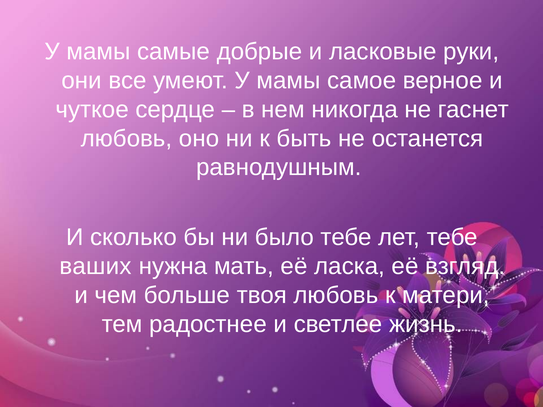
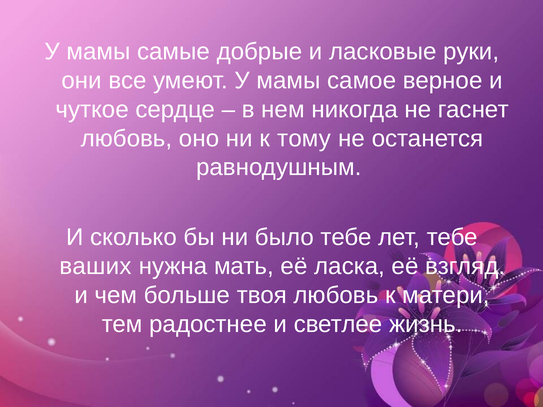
быть: быть -> тому
